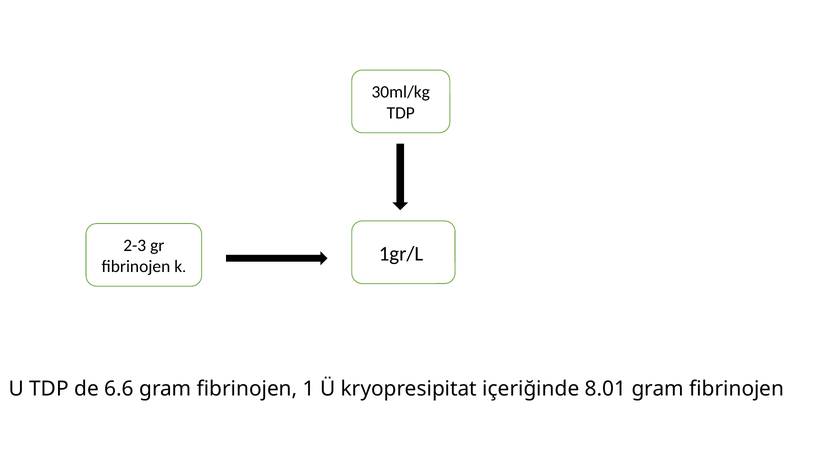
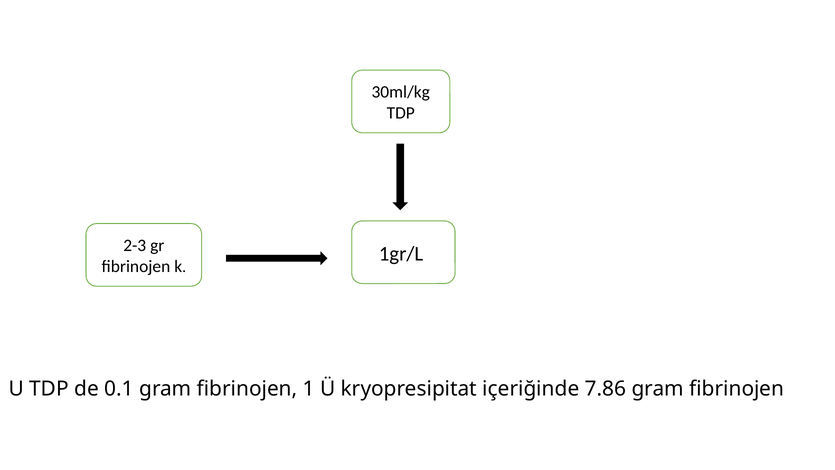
6.6: 6.6 -> 0.1
8.01: 8.01 -> 7.86
